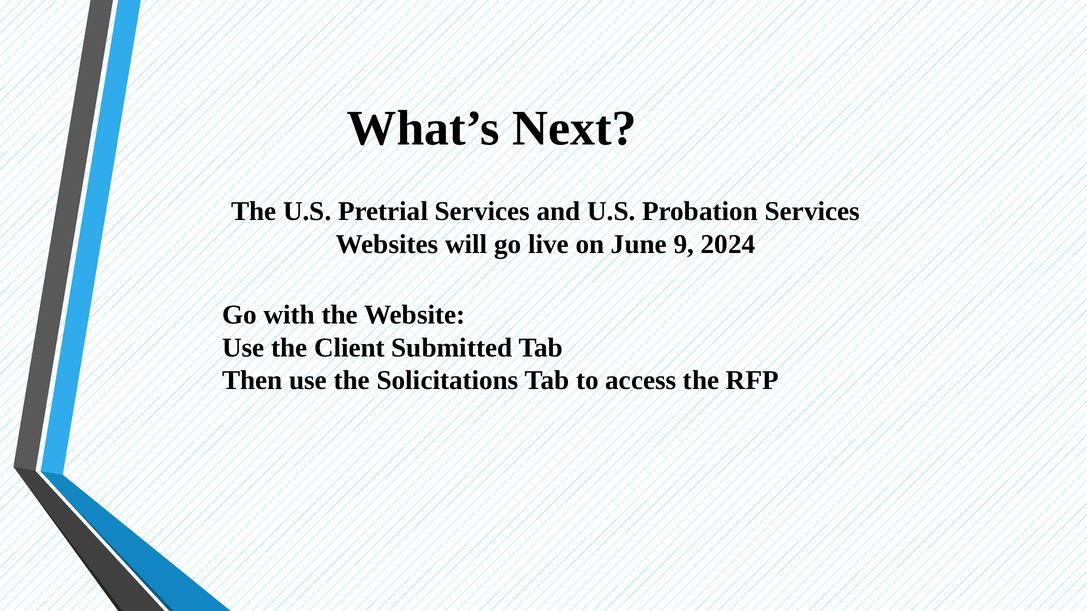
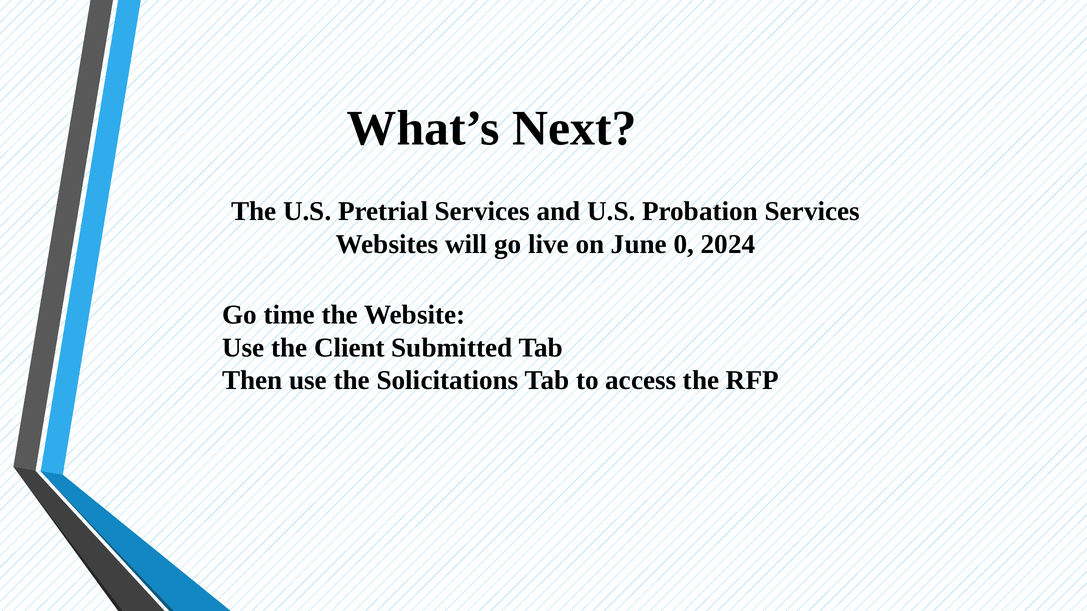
9: 9 -> 0
with: with -> time
